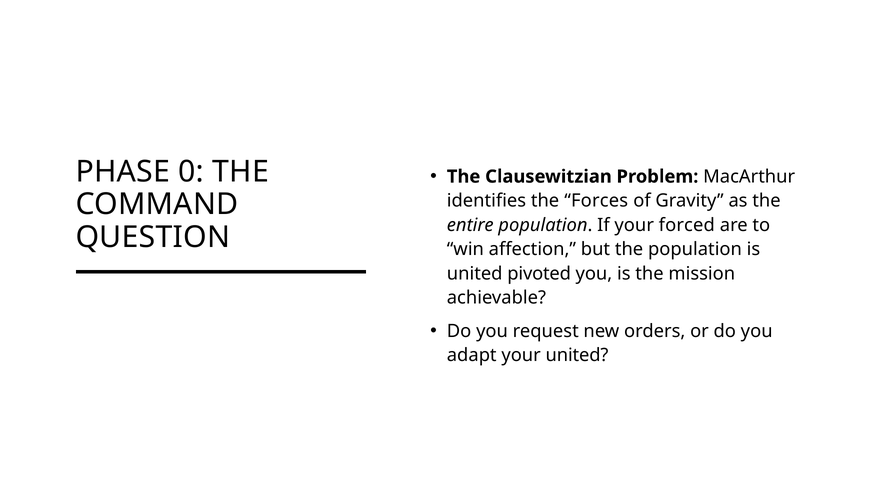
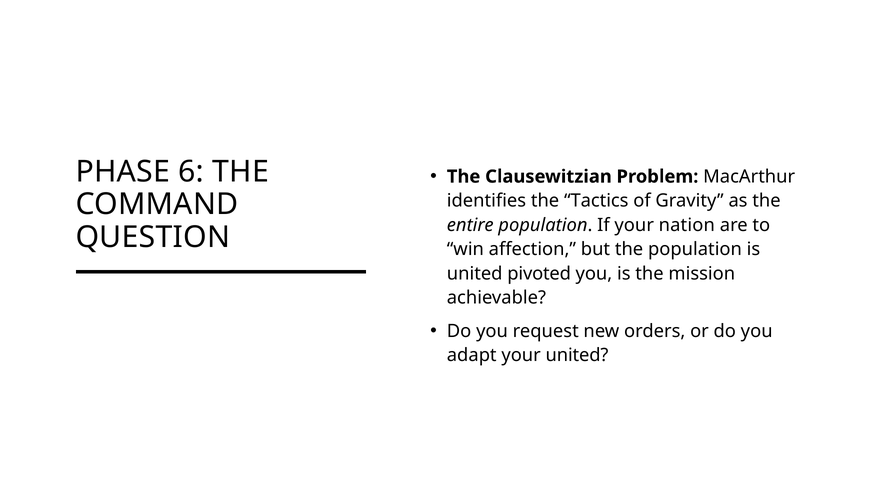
0: 0 -> 6
Forces: Forces -> Tactics
forced: forced -> nation
